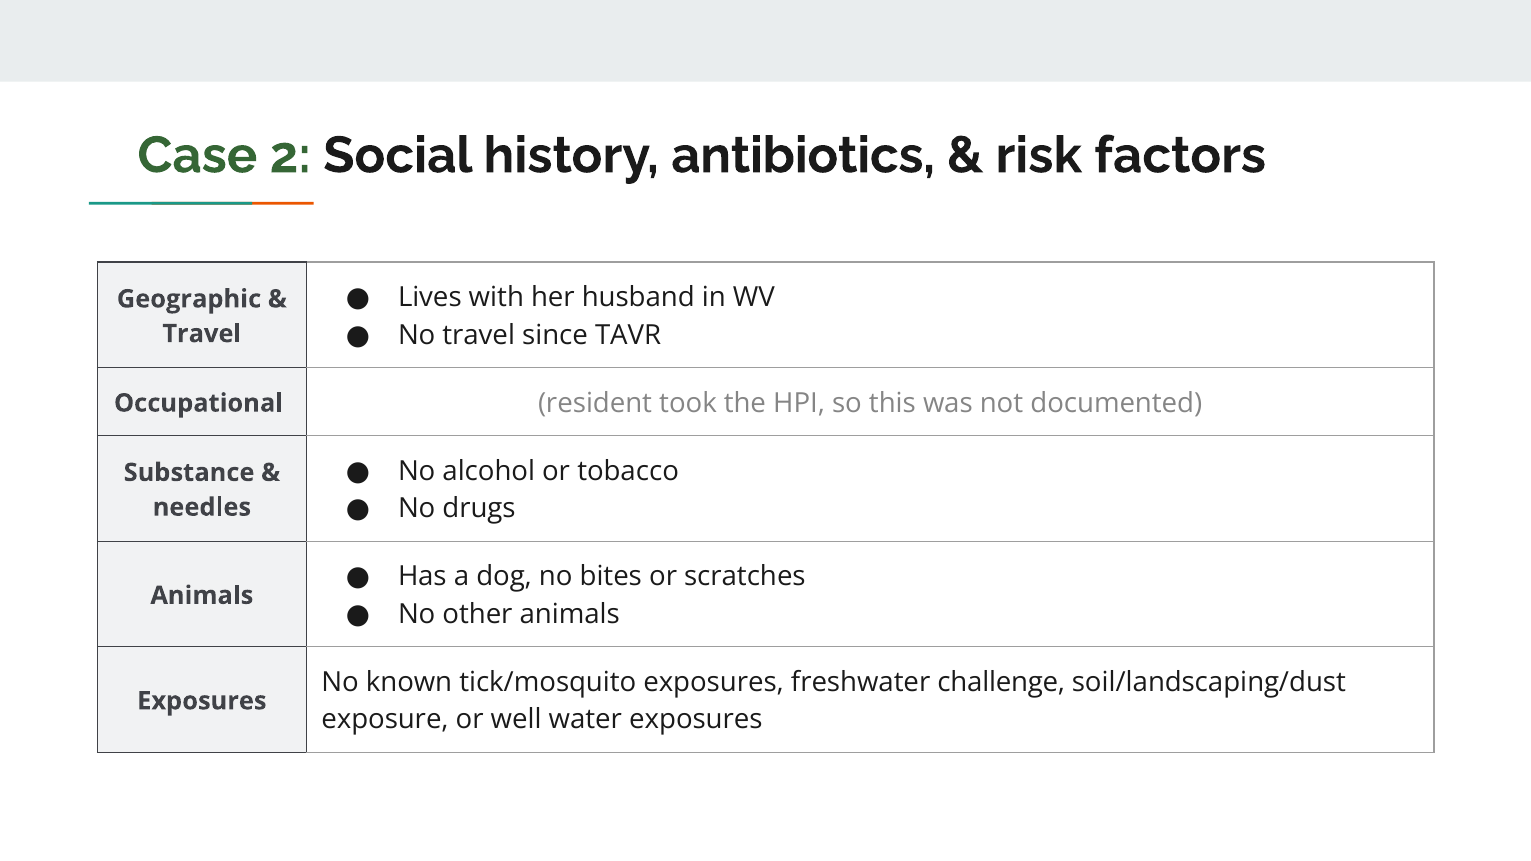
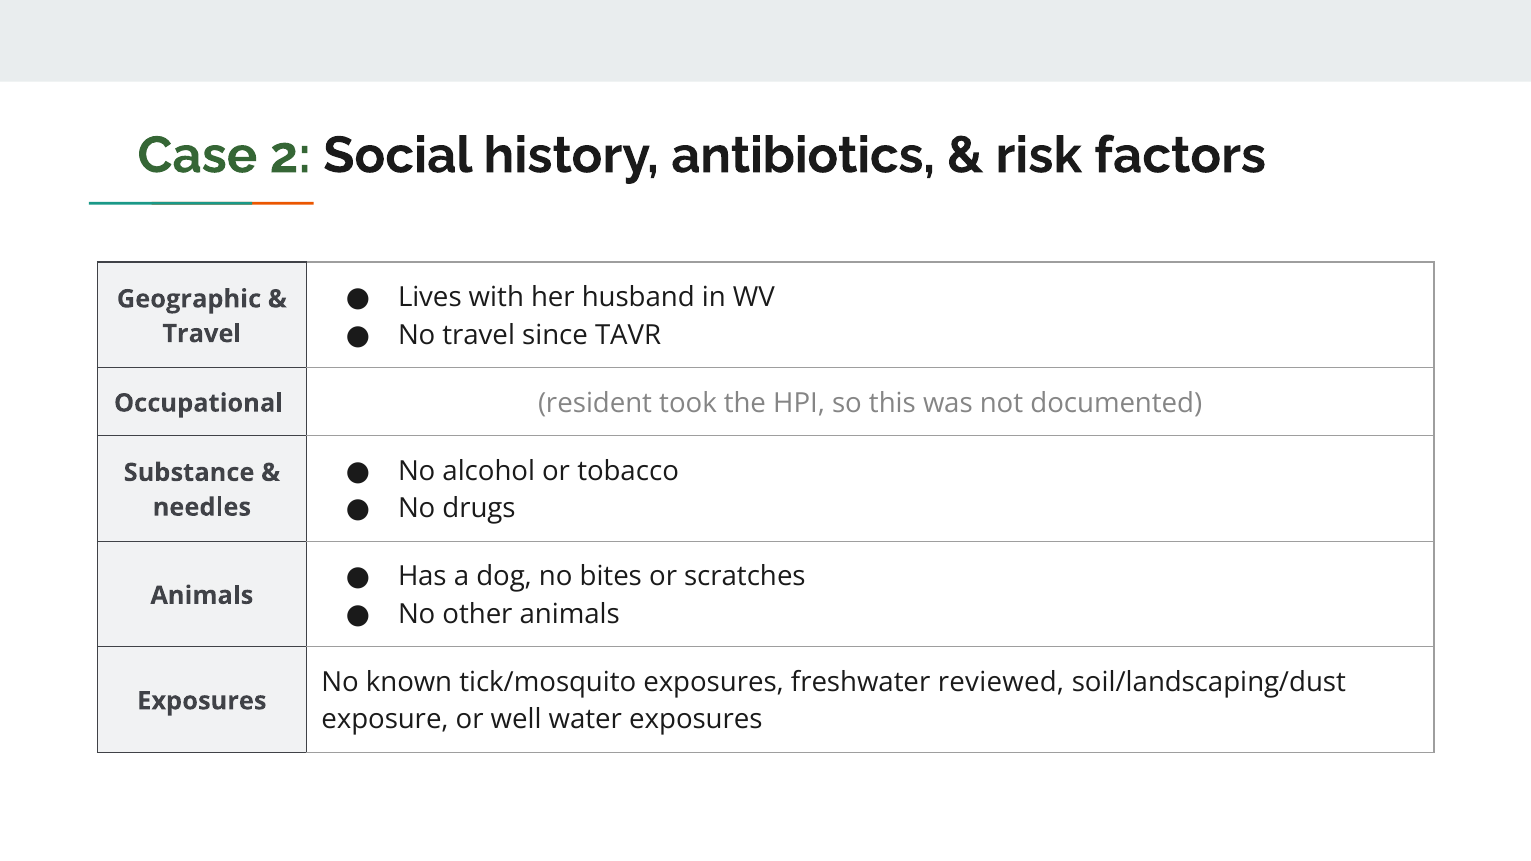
challenge: challenge -> reviewed
